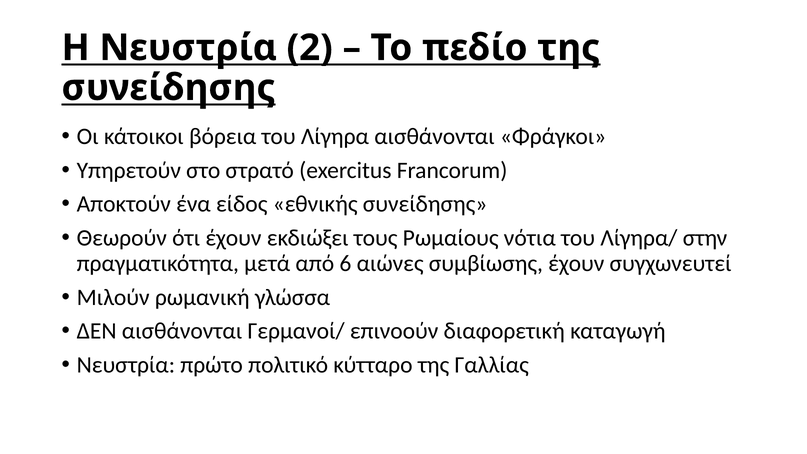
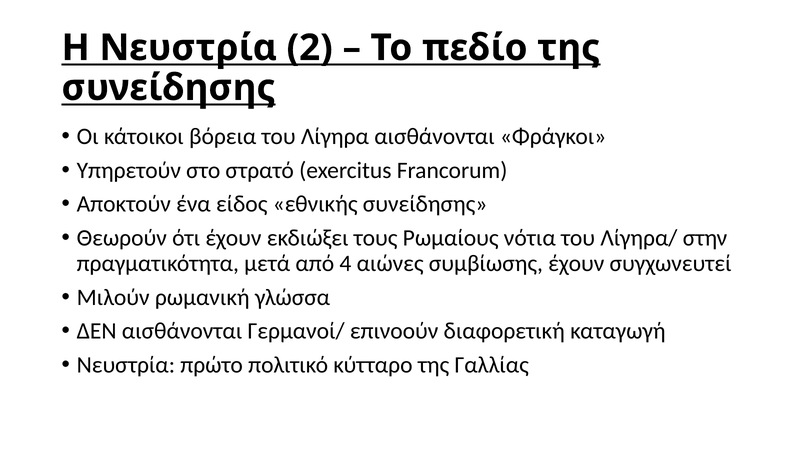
6: 6 -> 4
